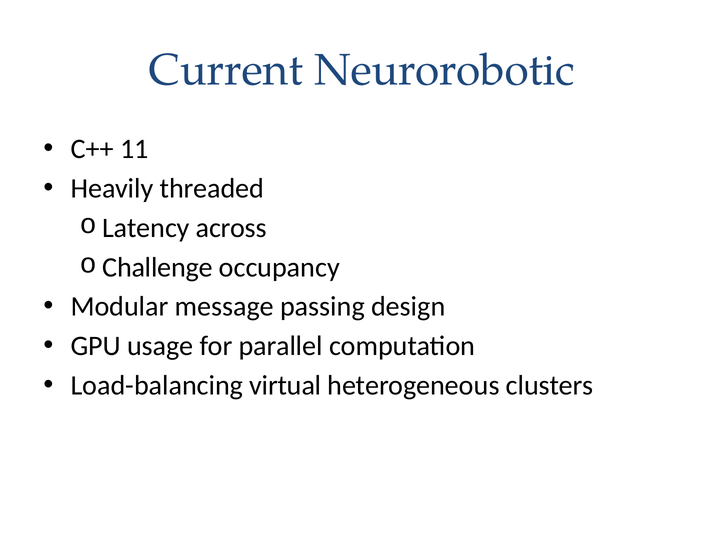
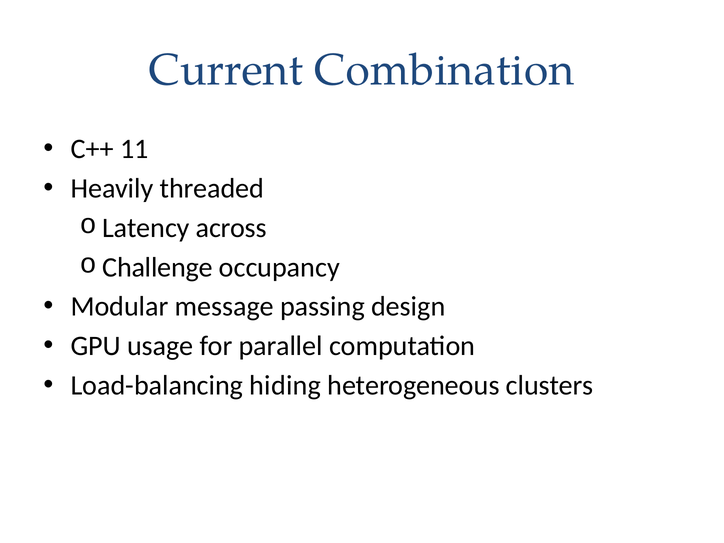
Neurorobotic: Neurorobotic -> Combination
virtual: virtual -> hiding
